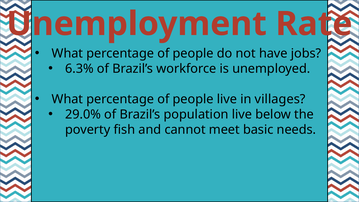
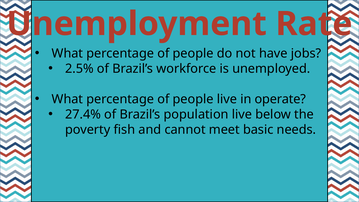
6.3%: 6.3% -> 2.5%
villages: villages -> operate
29.0%: 29.0% -> 27.4%
